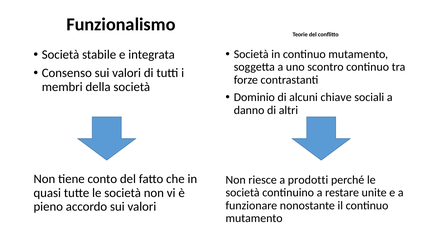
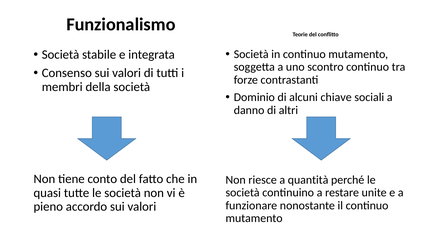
prodotti: prodotti -> quantità
